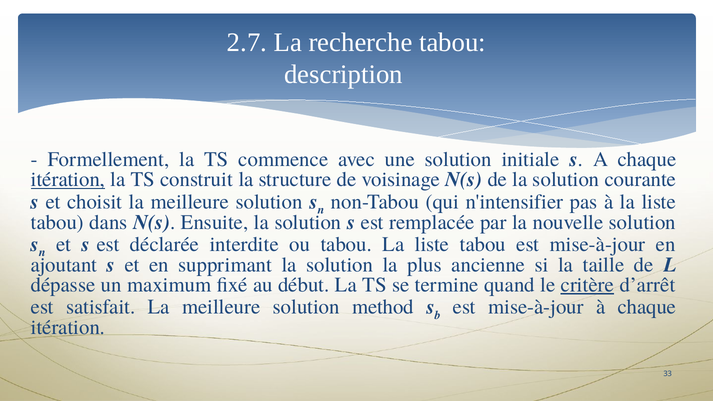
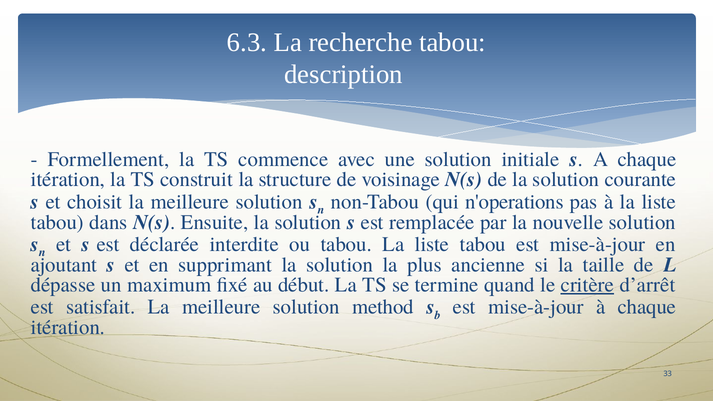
2.7: 2.7 -> 6.3
itération at (68, 180) underline: present -> none
n'intensifier: n'intensifier -> n'operations
